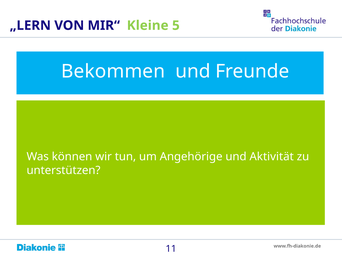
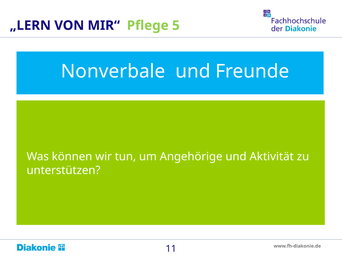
Kleine: Kleine -> Pflege
Bekommen: Bekommen -> Nonverbale
